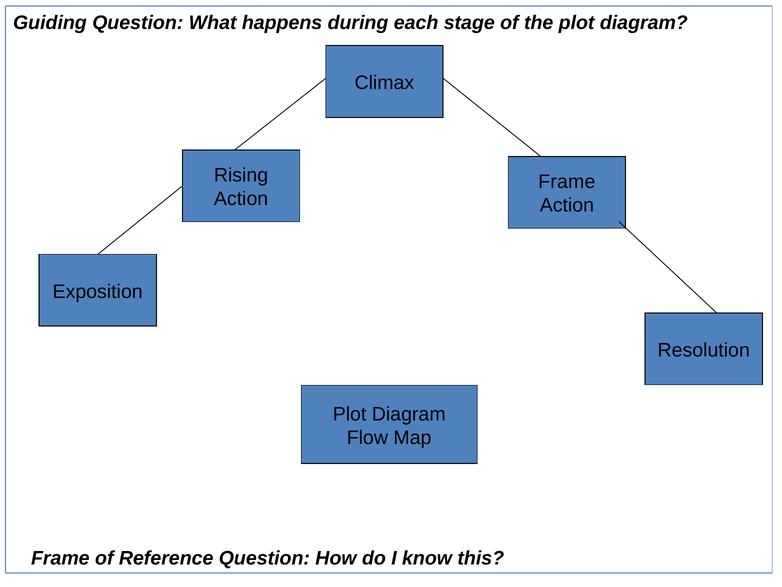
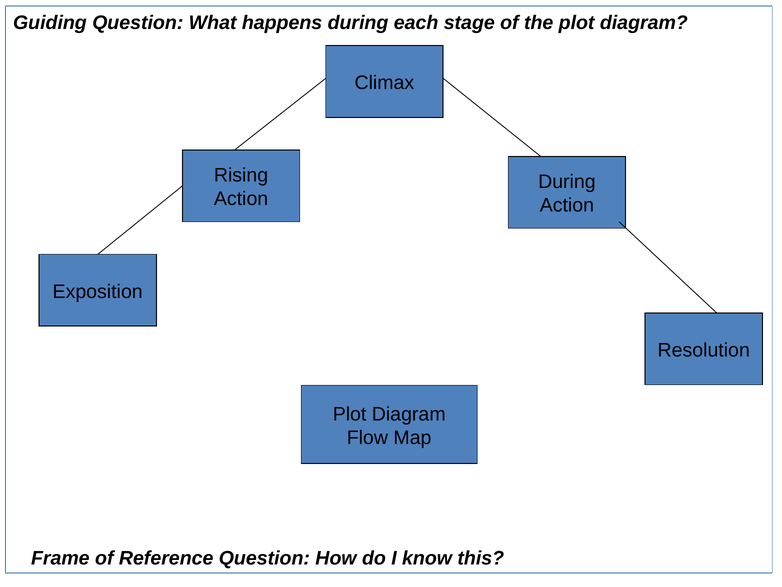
Frame at (567, 182): Frame -> During
